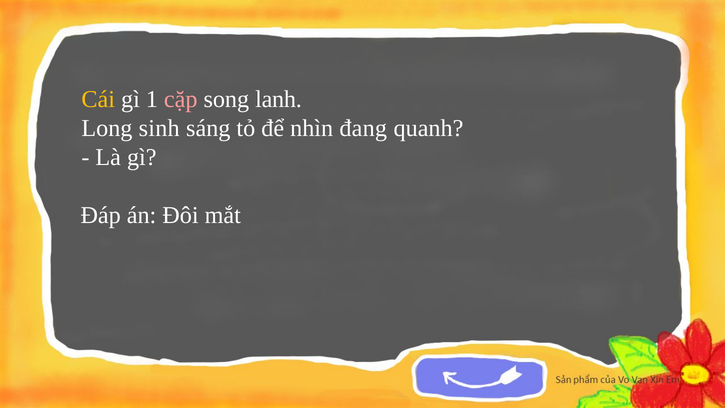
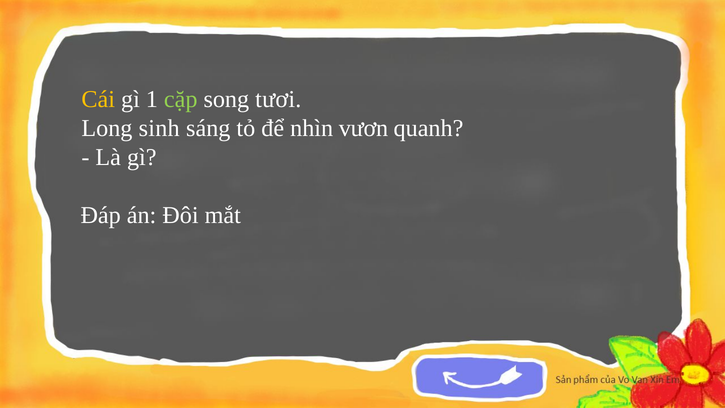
cặp colour: pink -> light green
lanh: lanh -> tươi
đang: đang -> vươn
